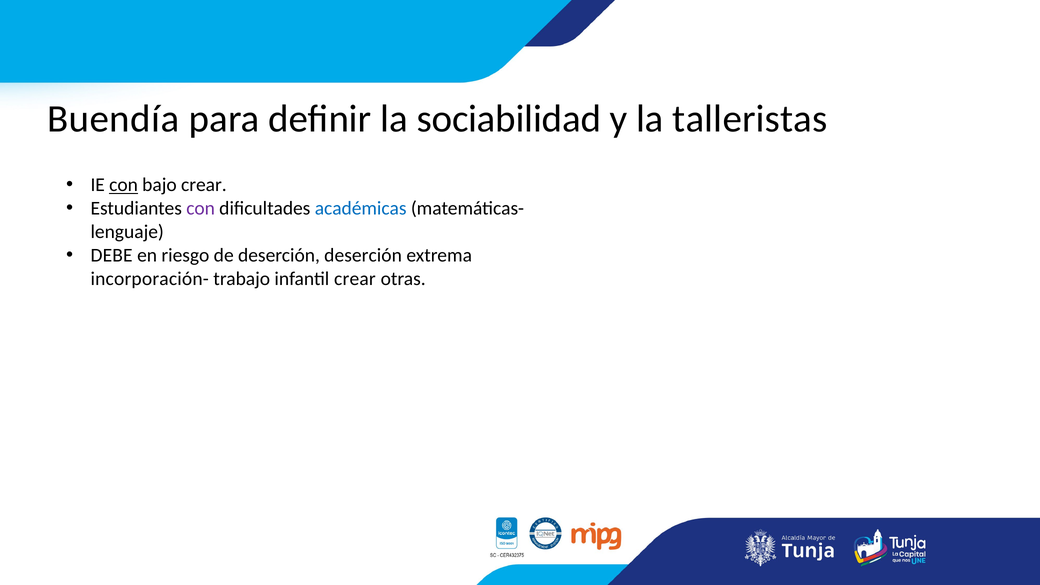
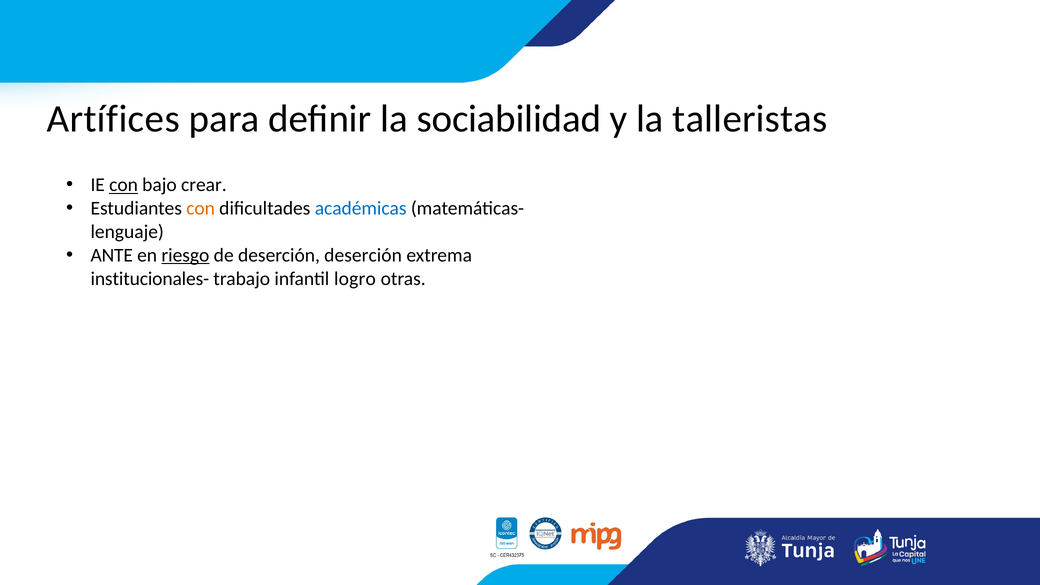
Buendía: Buendía -> Artífices
con at (201, 208) colour: purple -> orange
DEBE: DEBE -> ANTE
riesgo underline: none -> present
incorporación-: incorporación- -> institucionales-
infantil crear: crear -> logro
